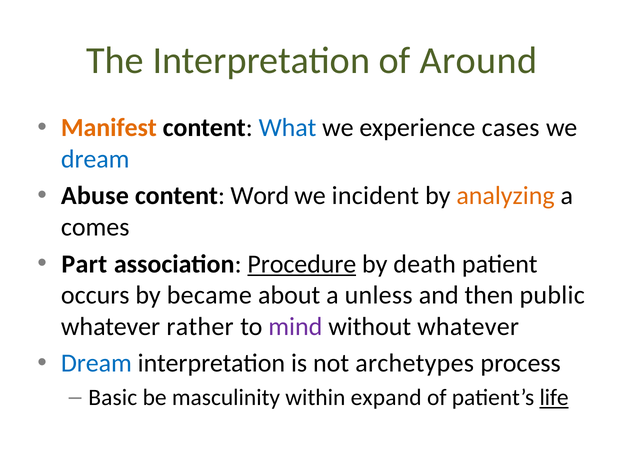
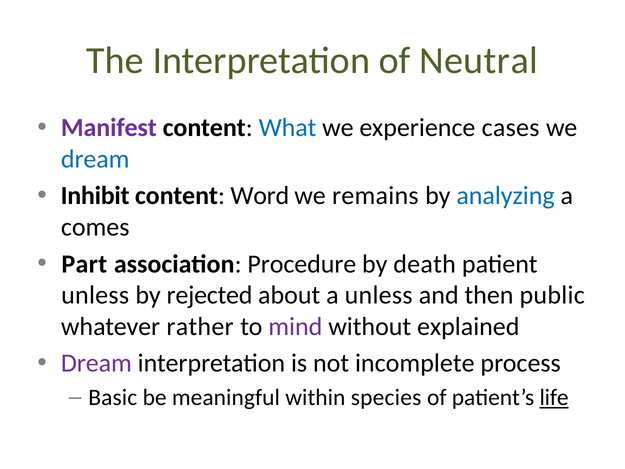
Around: Around -> Neutral
Manifest colour: orange -> purple
Abuse: Abuse -> Inhibit
incident: incident -> remains
analyzing colour: orange -> blue
Procedure underline: present -> none
occurs at (95, 295): occurs -> unless
became: became -> rejected
without whatever: whatever -> explained
Dream at (96, 363) colour: blue -> purple
archetypes: archetypes -> incomplete
masculinity: masculinity -> meaningful
expand: expand -> species
